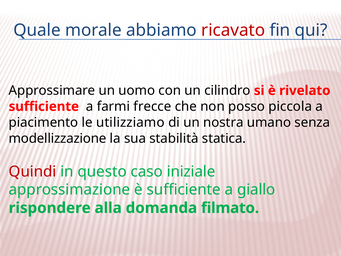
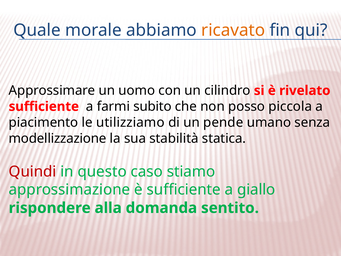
ricavato colour: red -> orange
frecce: frecce -> subito
nostra: nostra -> pende
iniziale: iniziale -> stiamo
filmato: filmato -> sentito
